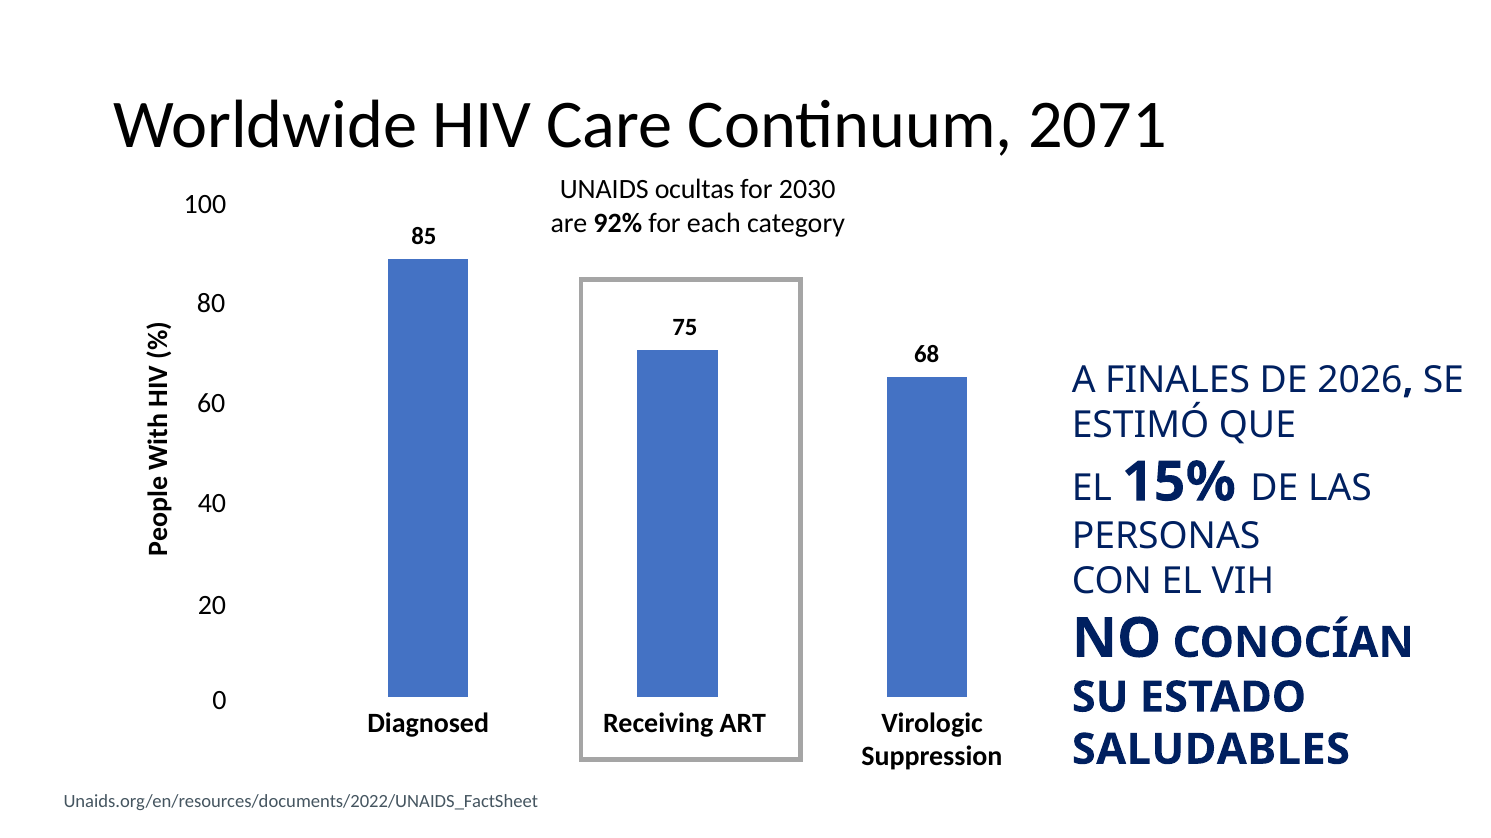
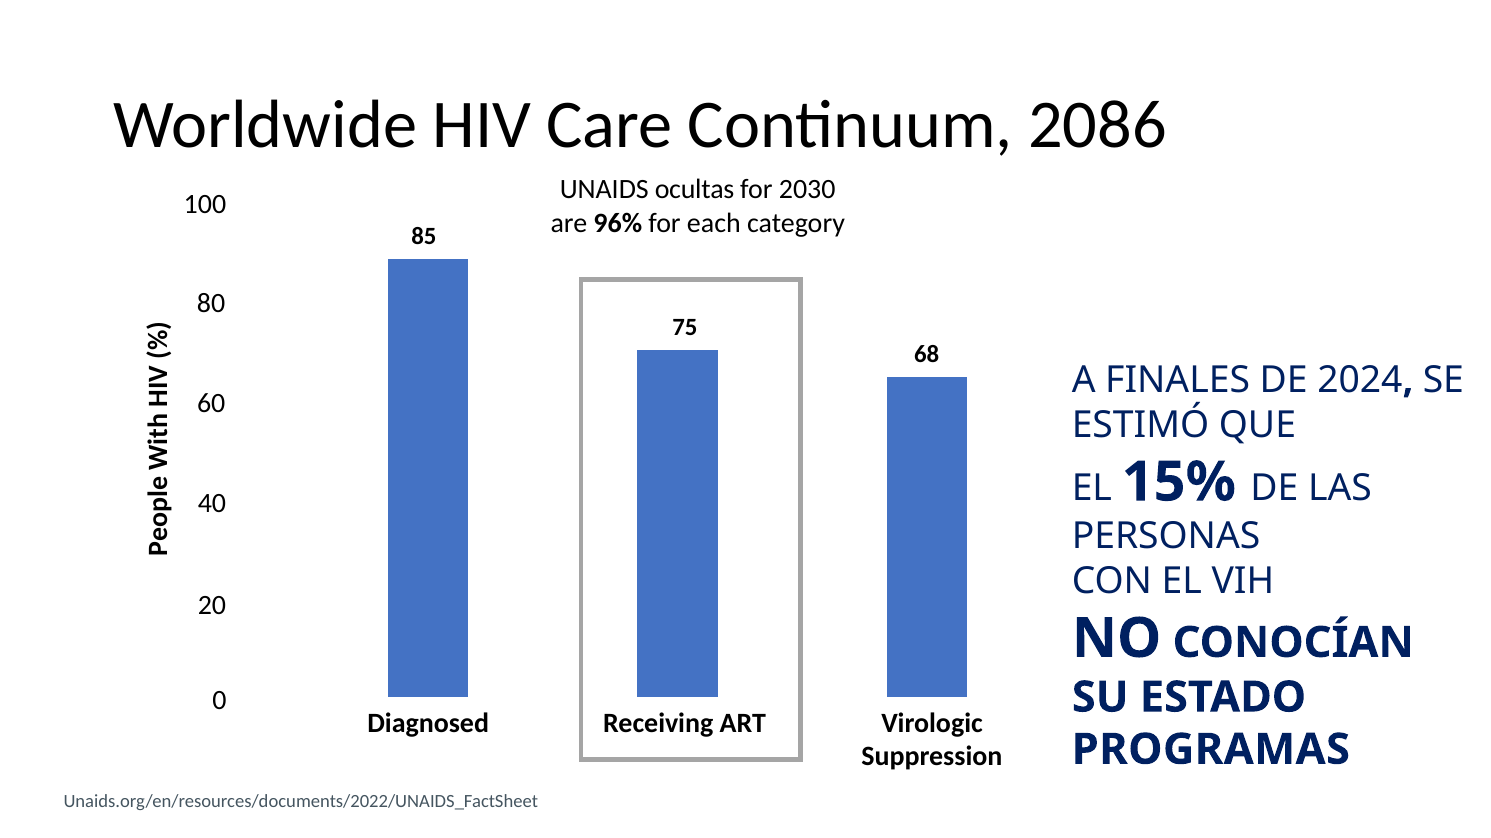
2071: 2071 -> 2086
92%: 92% -> 96%
2026: 2026 -> 2024
SALUDABLES: SALUDABLES -> PROGRAMAS
